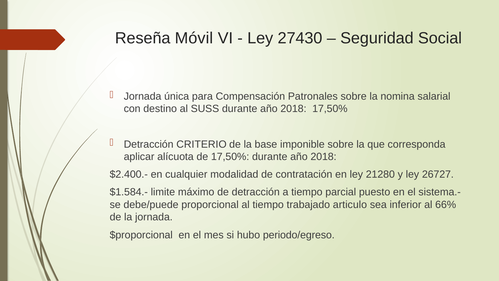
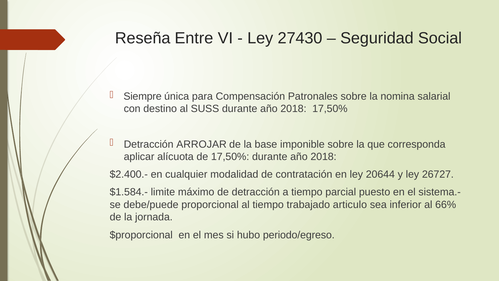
Móvil: Móvil -> Entre
Jornada at (143, 96): Jornada -> Siempre
CRITERIO: CRITERIO -> ARROJAR
21280: 21280 -> 20644
